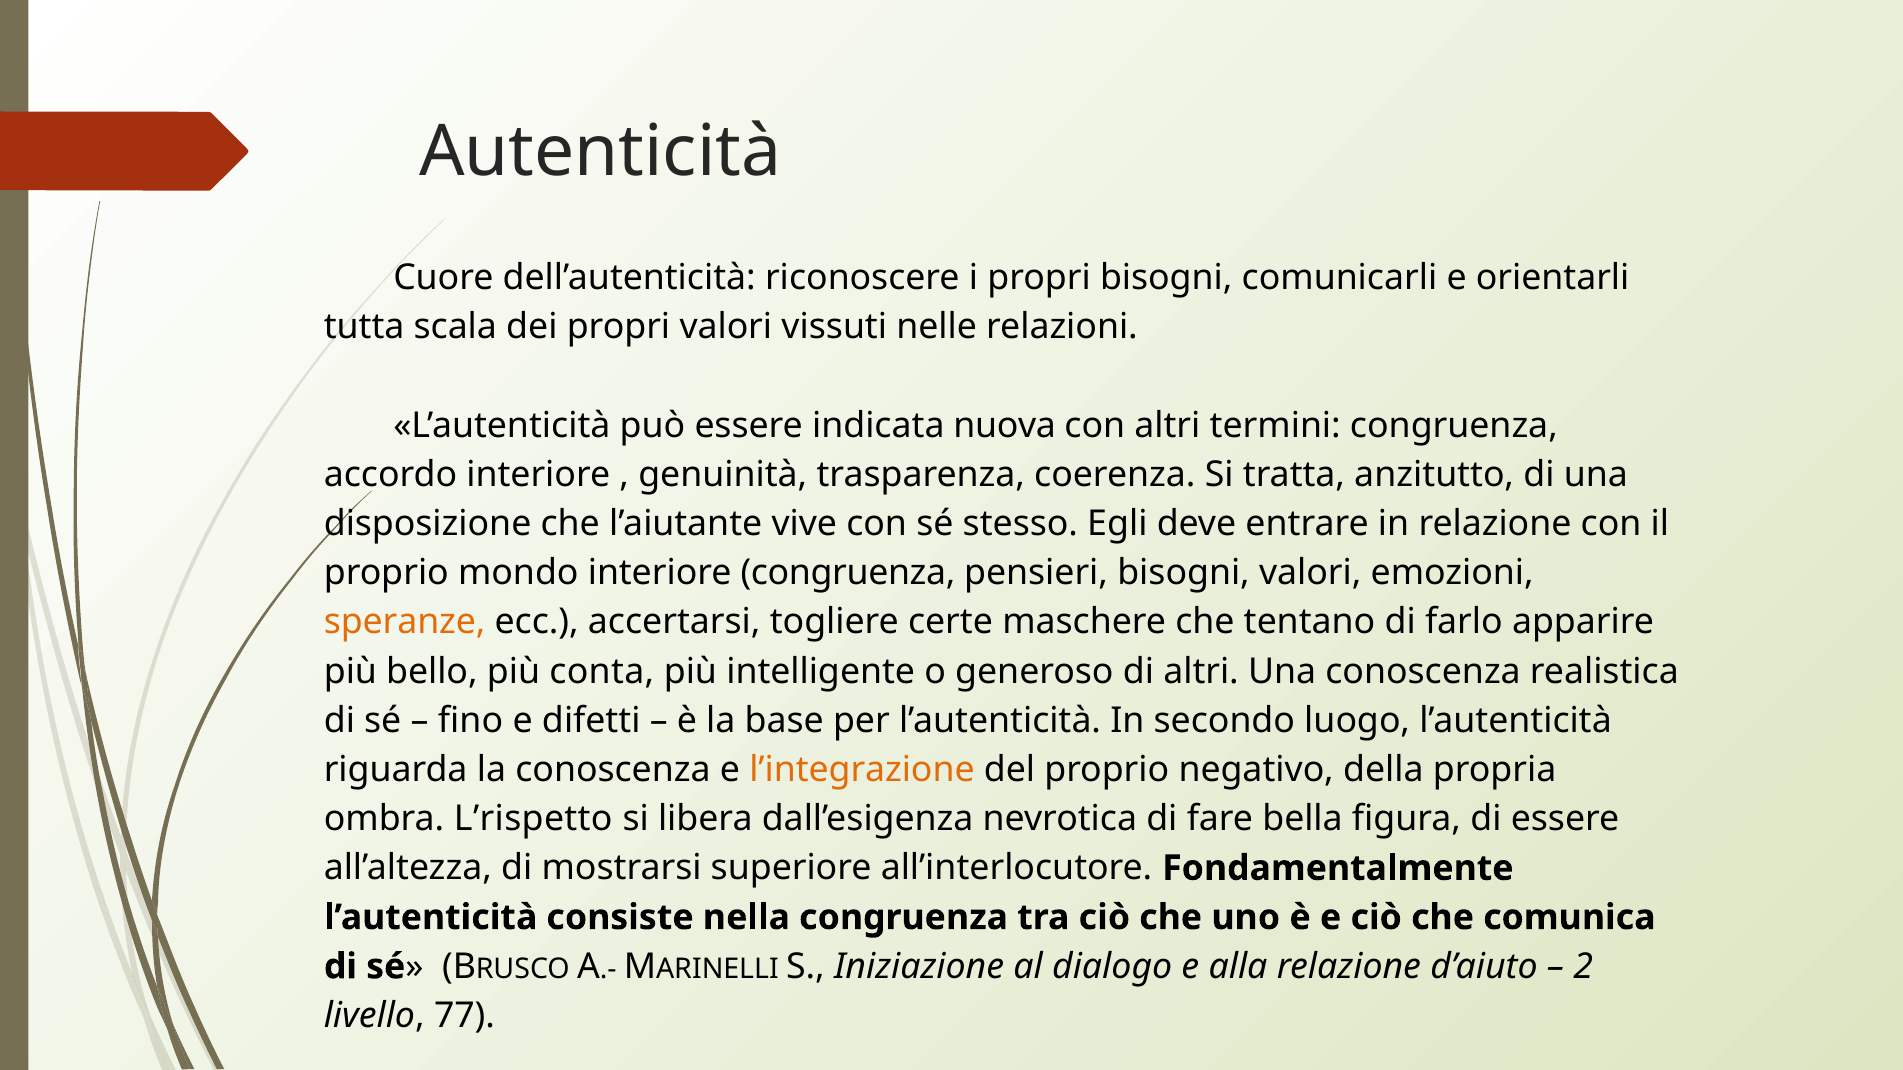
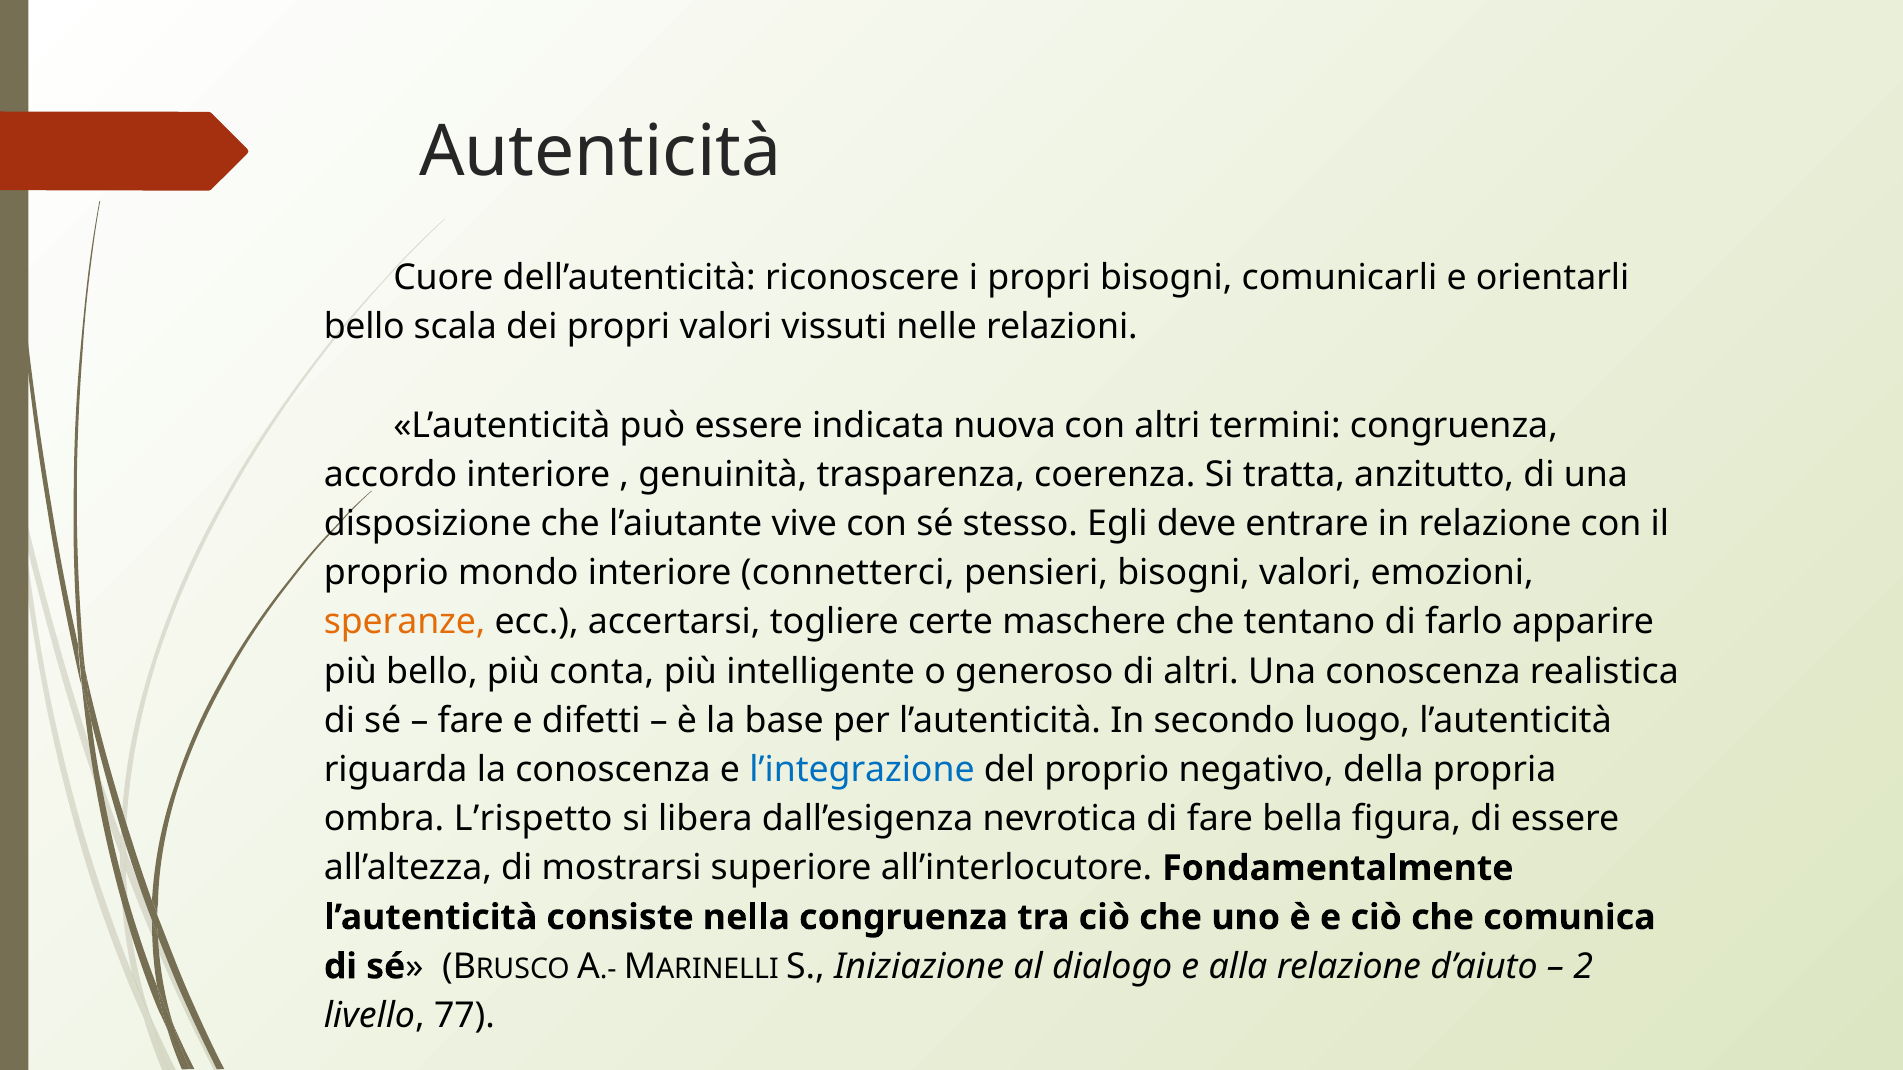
tutta at (364, 327): tutta -> bello
interiore congruenza: congruenza -> connetterci
fino at (470, 721): fino -> fare
l’integrazione colour: orange -> blue
